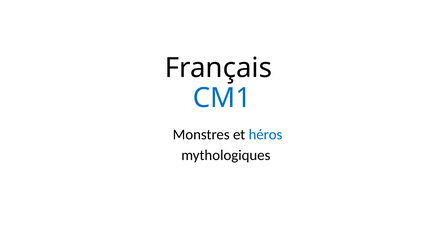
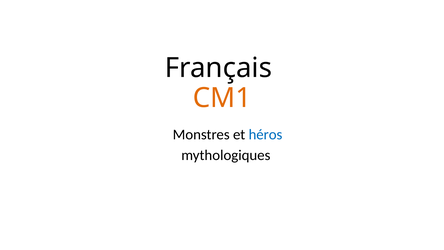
CM1 colour: blue -> orange
